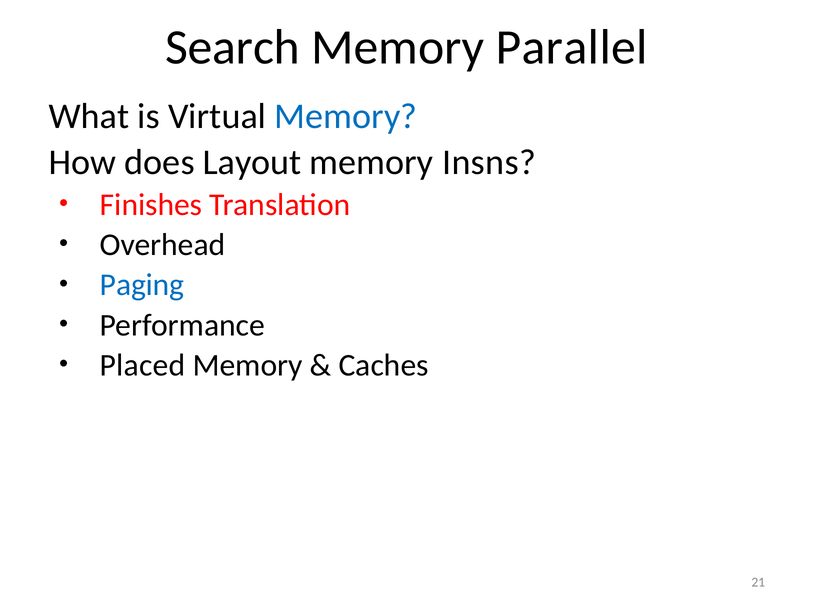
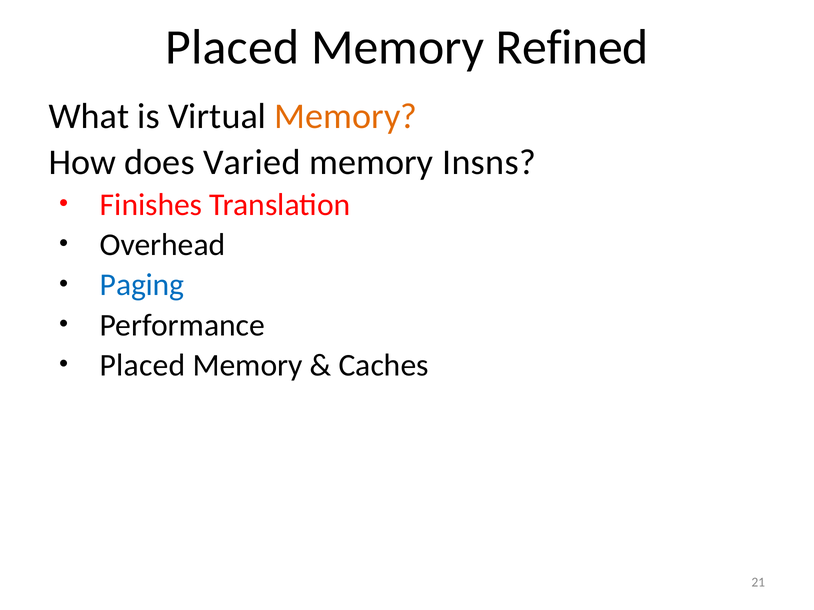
Search at (233, 48): Search -> Placed
Parallel: Parallel -> Refined
Memory at (346, 117) colour: blue -> orange
Layout: Layout -> Varied
